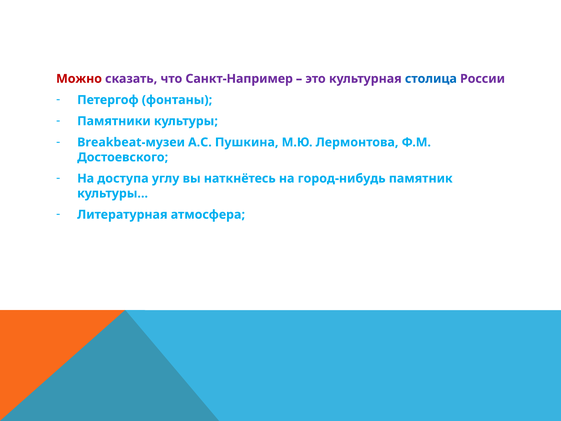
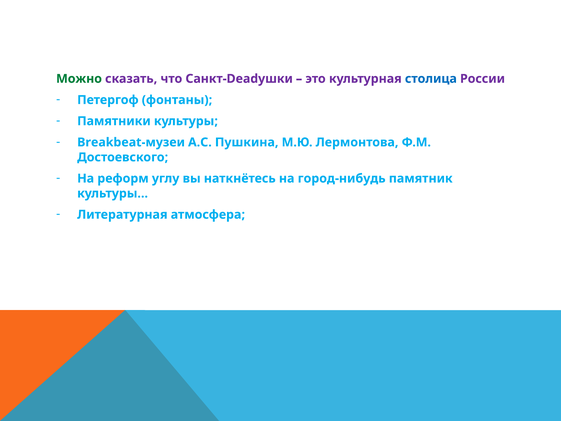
Можно colour: red -> green
Санкт-Например: Санкт-Например -> Санкт-Deadушки
доступа: доступа -> реформ
